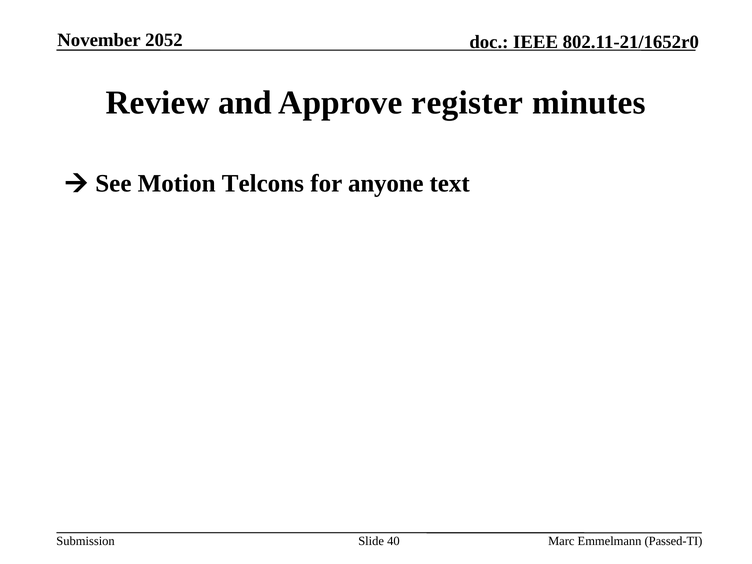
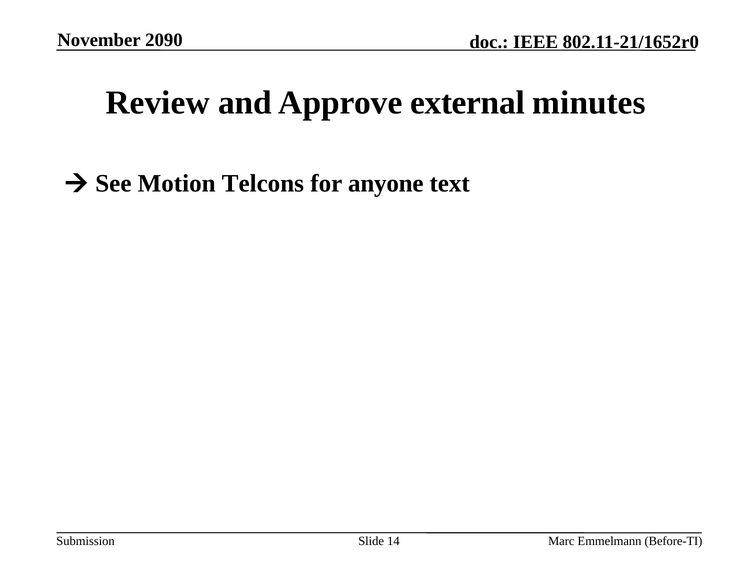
2052: 2052 -> 2090
register: register -> external
40: 40 -> 14
Passed-TI: Passed-TI -> Before-TI
